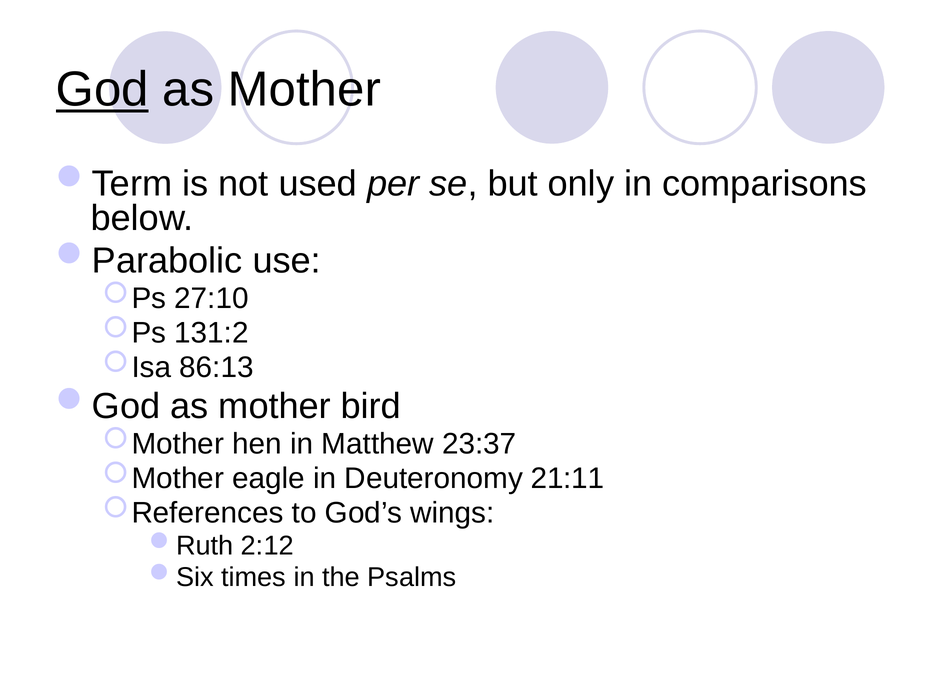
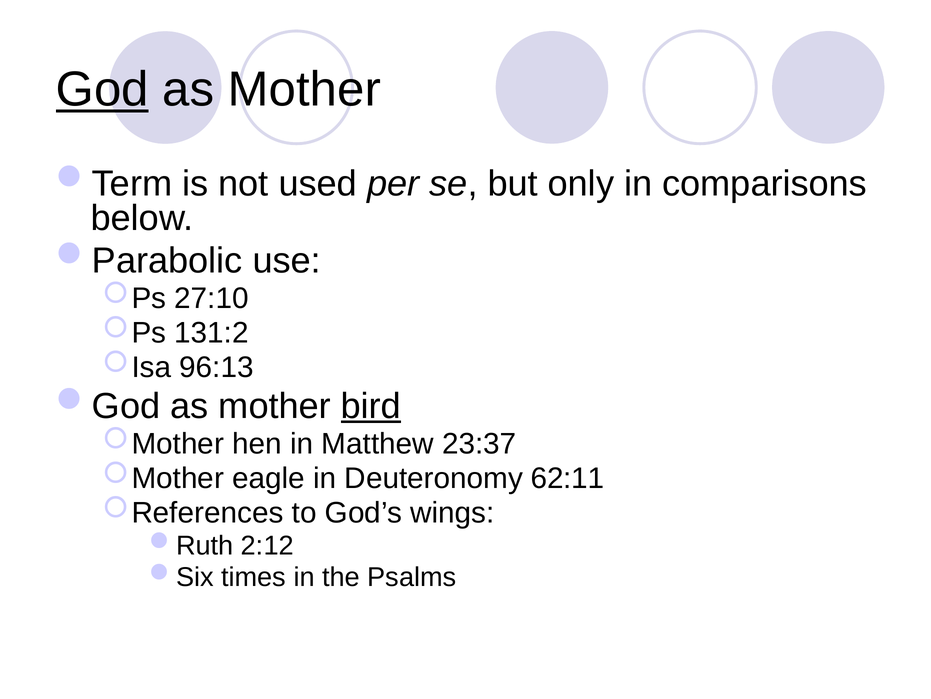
86:13: 86:13 -> 96:13
bird underline: none -> present
21:11: 21:11 -> 62:11
